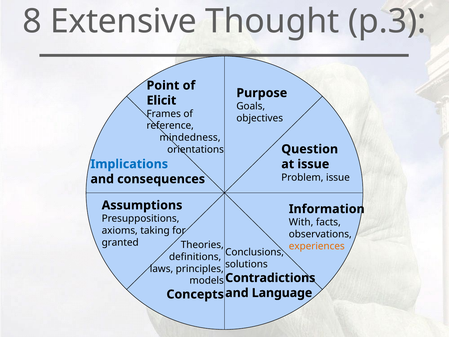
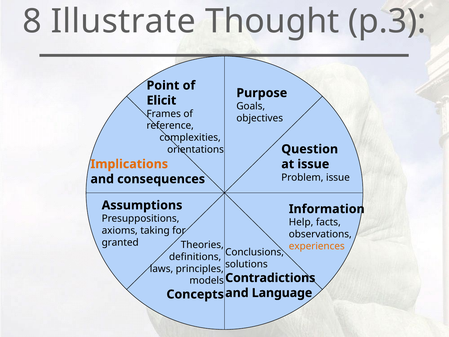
Extensive: Extensive -> Illustrate
mindedness: mindedness -> complexities
Implications colour: blue -> orange
With: With -> Help
